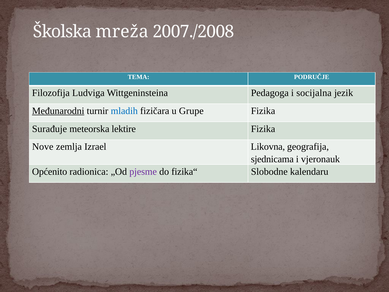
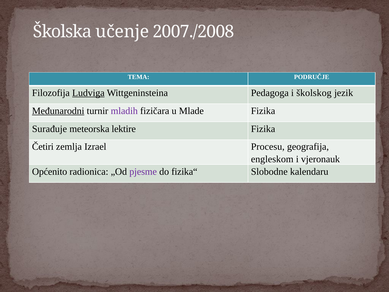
mreža: mreža -> učenje
Ludviga underline: none -> present
socijalna: socijalna -> školskog
mladih colour: blue -> purple
Grupe: Grupe -> Mlade
Nove: Nove -> Četiri
Likovna: Likovna -> Procesu
sjednicama: sjednicama -> engleskom
